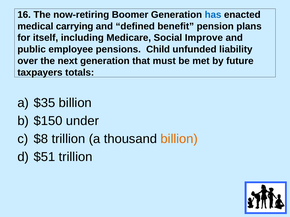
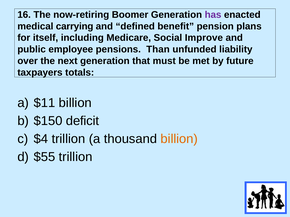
has colour: blue -> purple
Child: Child -> Than
$35: $35 -> $11
under: under -> deficit
$8: $8 -> $4
$51: $51 -> $55
